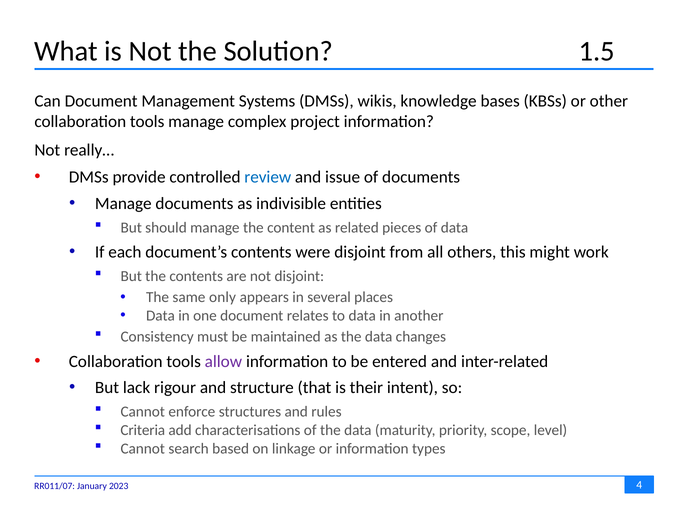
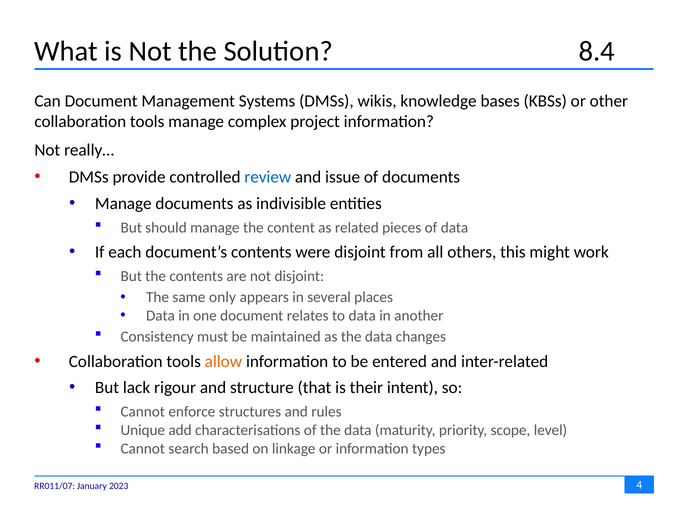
1.5: 1.5 -> 8.4
allow colour: purple -> orange
Criteria: Criteria -> Unique
